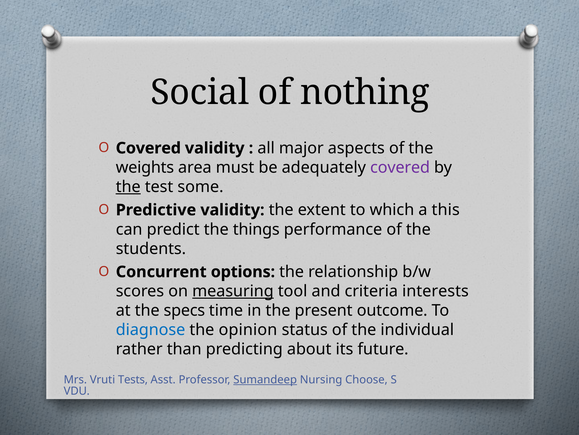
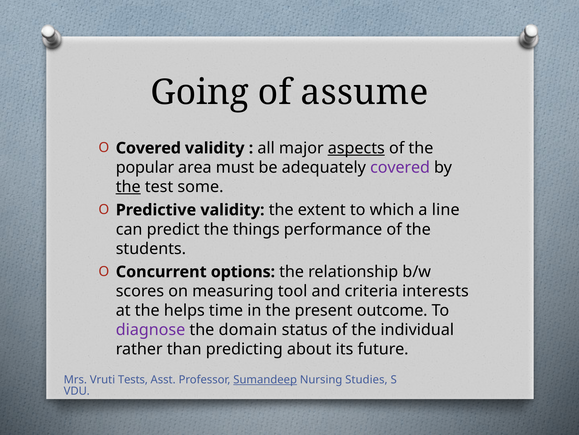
Social: Social -> Going
nothing: nothing -> assume
aspects underline: none -> present
weights: weights -> popular
this: this -> line
measuring underline: present -> none
specs: specs -> helps
diagnose colour: blue -> purple
opinion: opinion -> domain
Choose: Choose -> Studies
